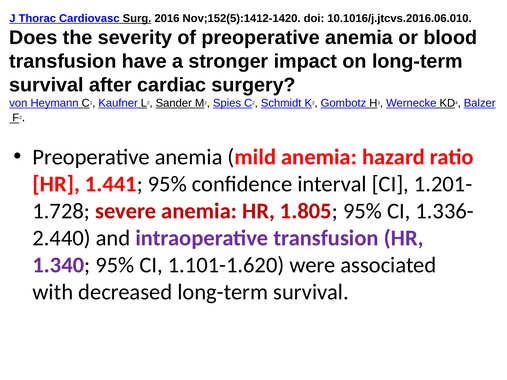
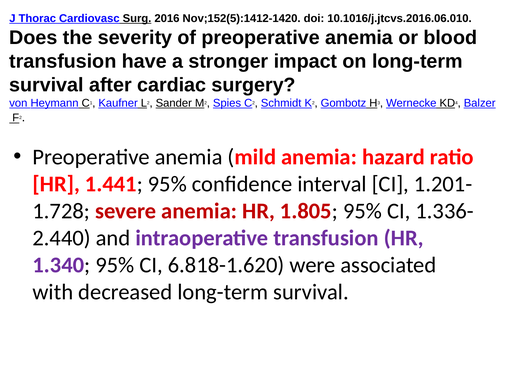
1.101-1.620: 1.101-1.620 -> 6.818-1.620
